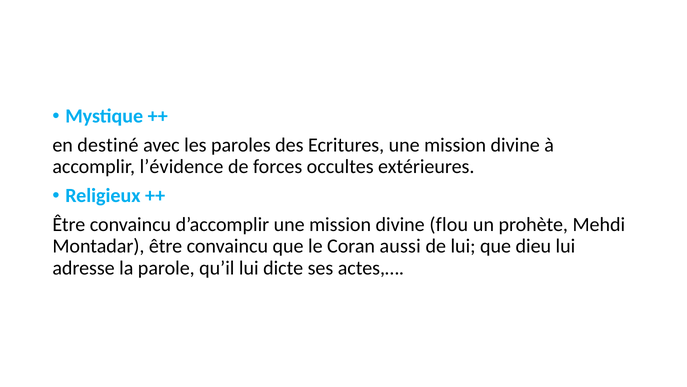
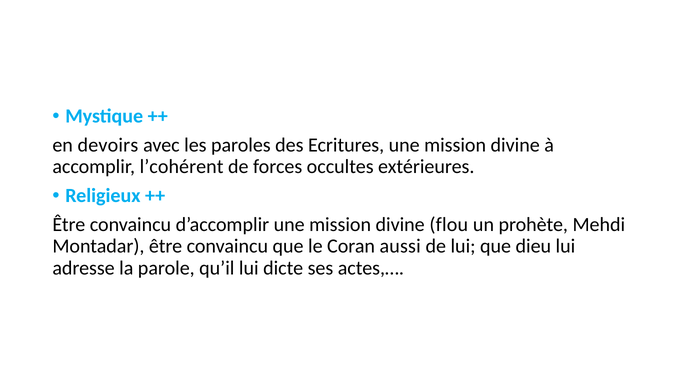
destiné: destiné -> devoirs
l’évidence: l’évidence -> l’cohérent
